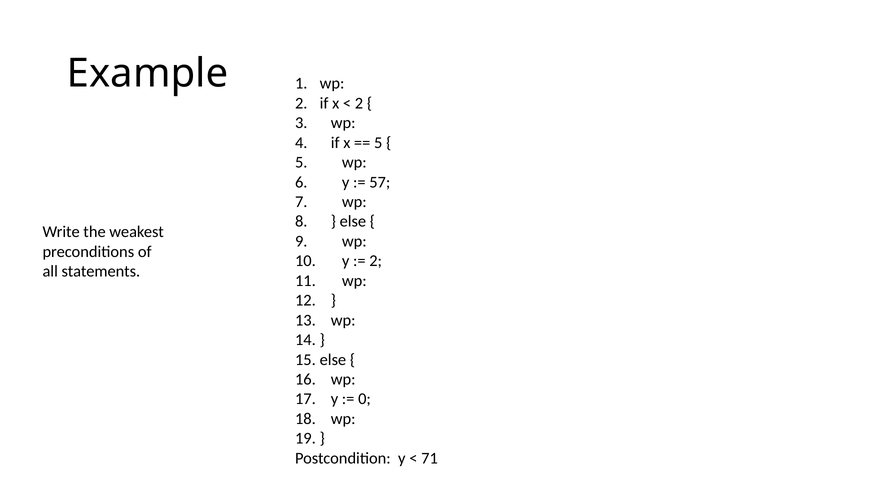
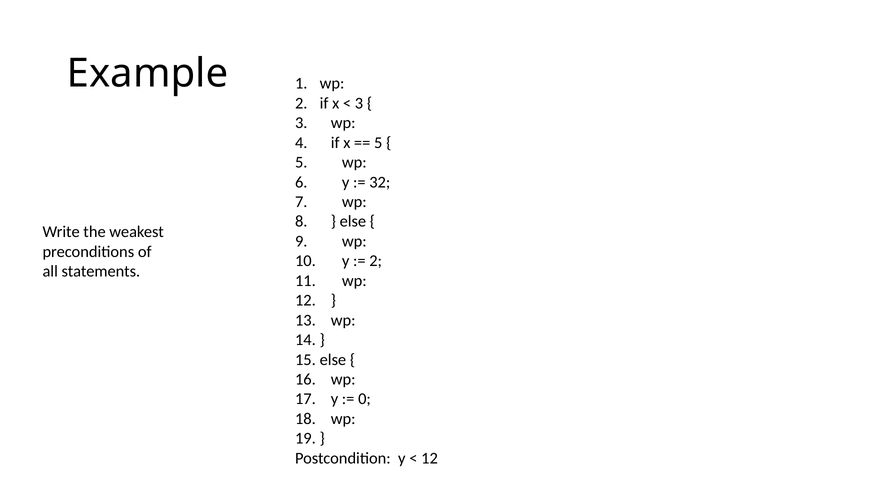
2 at (359, 103): 2 -> 3
57: 57 -> 32
71 at (430, 458): 71 -> 12
